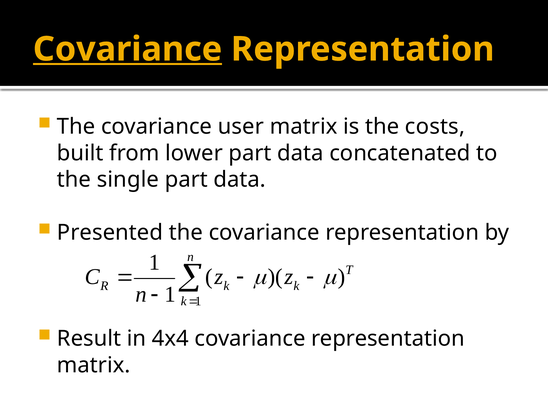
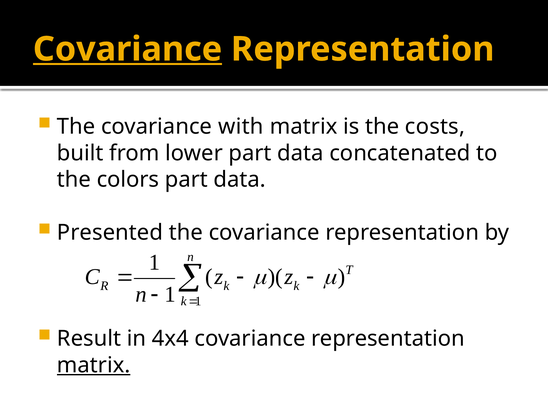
user: user -> with
single: single -> colors
matrix at (94, 365) underline: none -> present
